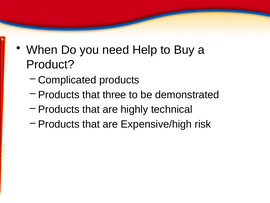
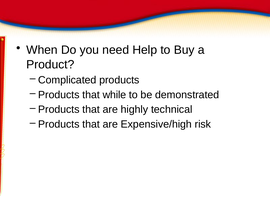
three: three -> while
